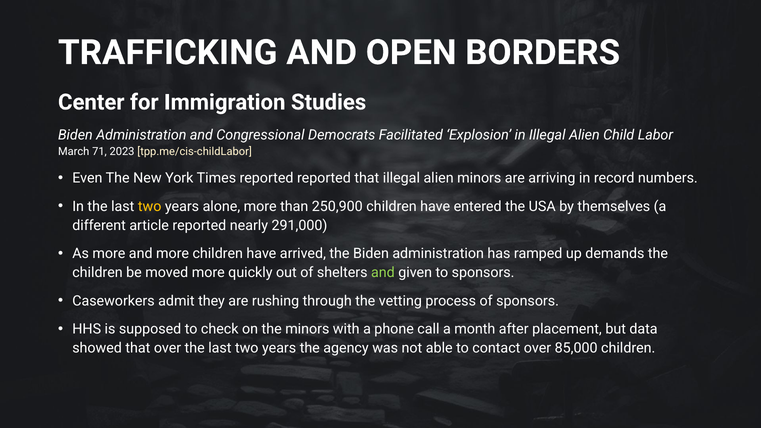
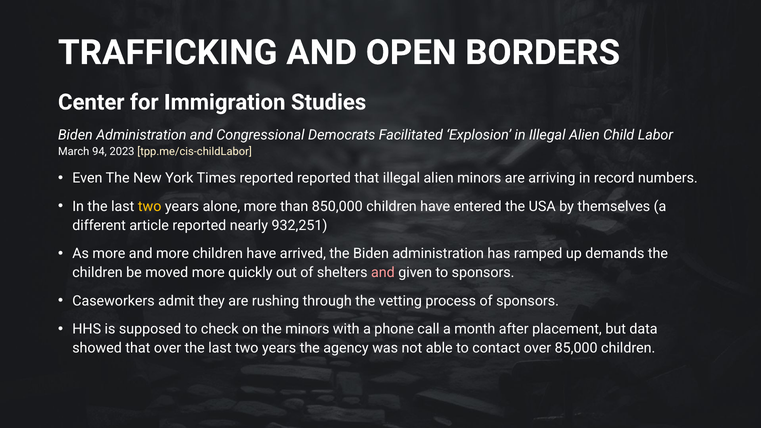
71: 71 -> 94
250,900: 250,900 -> 850,000
291,000: 291,000 -> 932,251
and at (383, 273) colour: light green -> pink
